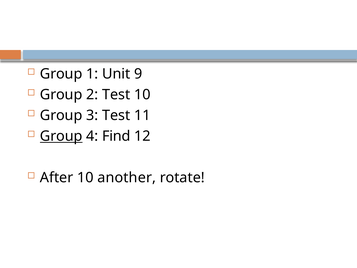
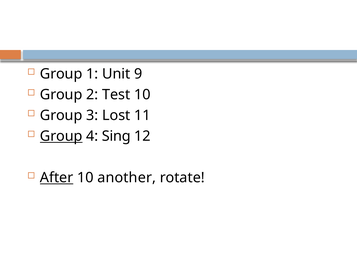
3 Test: Test -> Lost
Find: Find -> Sing
After underline: none -> present
